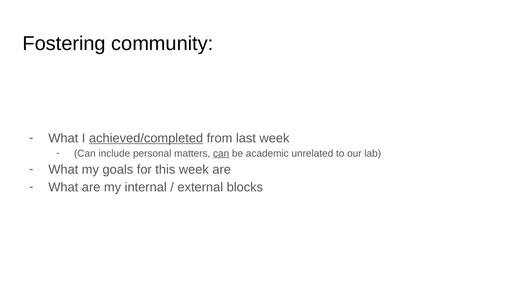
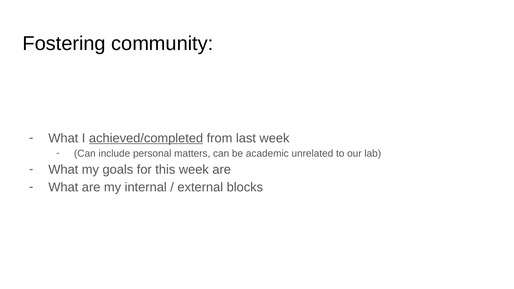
can at (221, 154) underline: present -> none
